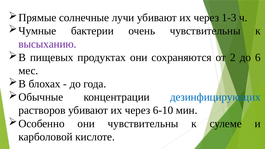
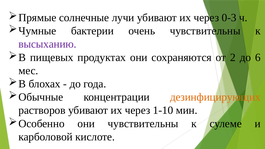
1-3: 1-3 -> 0-3
дезинфицирующих colour: blue -> orange
6-10: 6-10 -> 1-10
